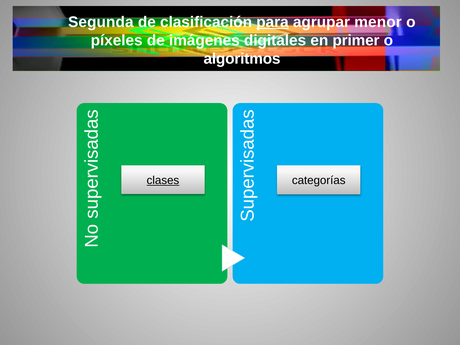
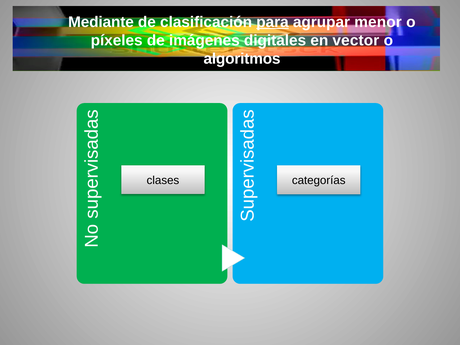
Segunda: Segunda -> Mediante
primer: primer -> vector
clases underline: present -> none
